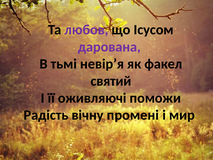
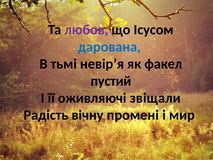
дарована colour: purple -> blue
святий: святий -> пустий
поможи: поможи -> звіщали
